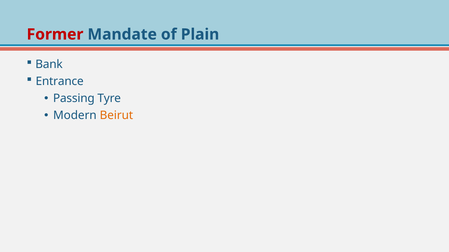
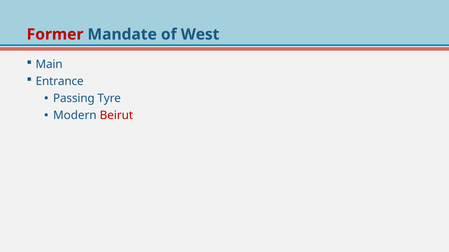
Plain: Plain -> West
Bank: Bank -> Main
Beirut colour: orange -> red
